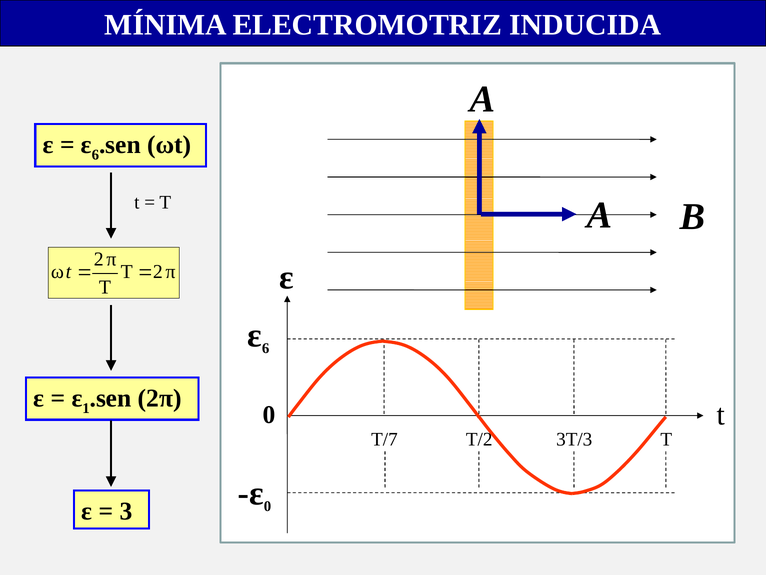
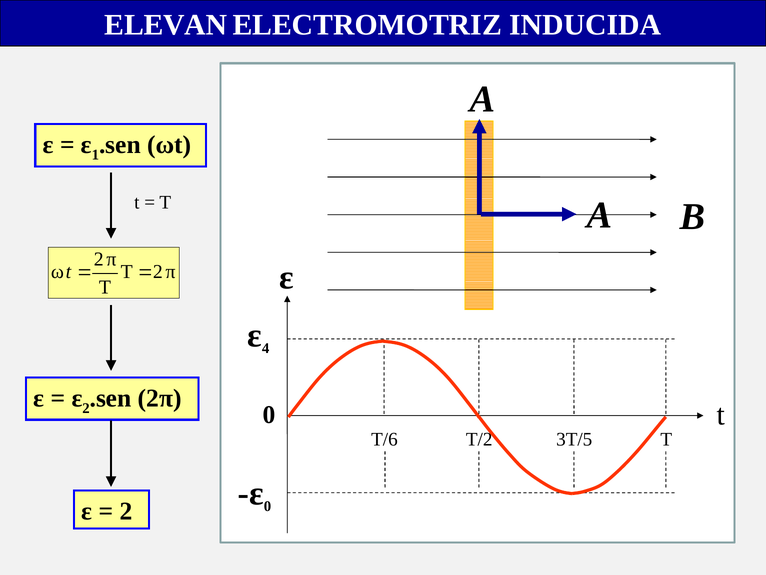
MÍNIMA: MÍNIMA -> ELEVAN
6 at (95, 155): 6 -> 1
6 at (266, 348): 6 -> 4
ε 1: 1 -> 2
T/7: T/7 -> T/6
3T/3: 3T/3 -> 3T/5
3 at (126, 511): 3 -> 2
